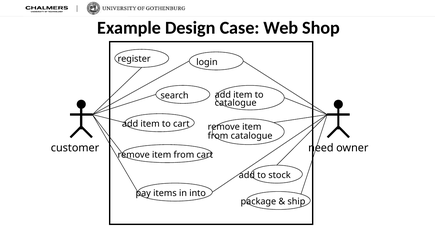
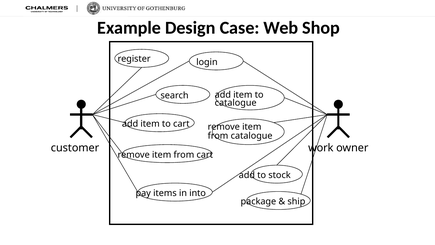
need: need -> work
